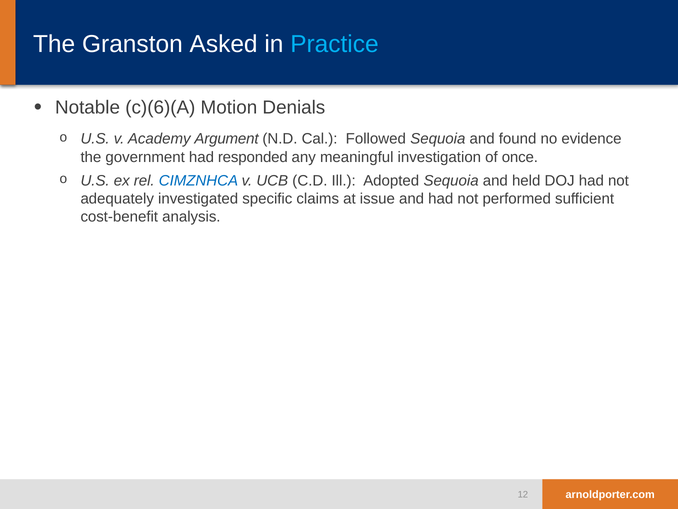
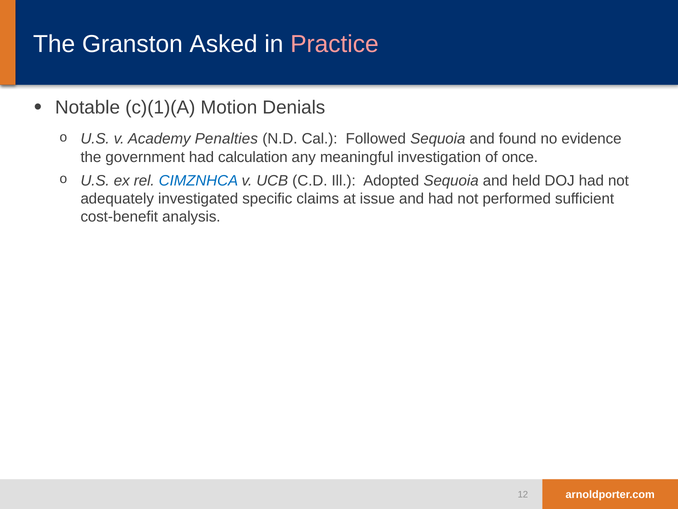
Practice colour: light blue -> pink
c)(6)(A: c)(6)(A -> c)(1)(A
Argument: Argument -> Penalties
responded: responded -> calculation
